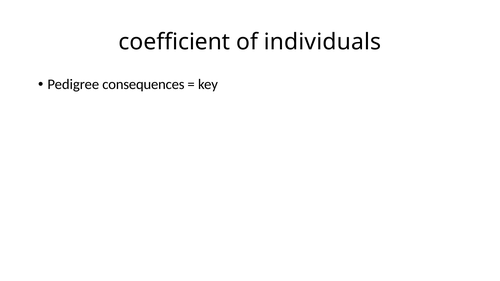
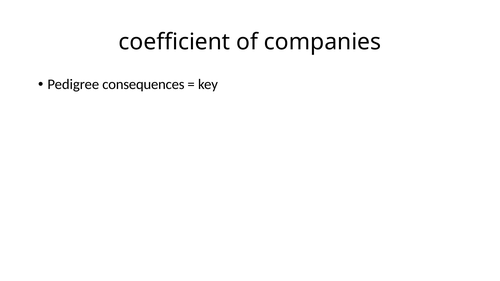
individuals: individuals -> companies
